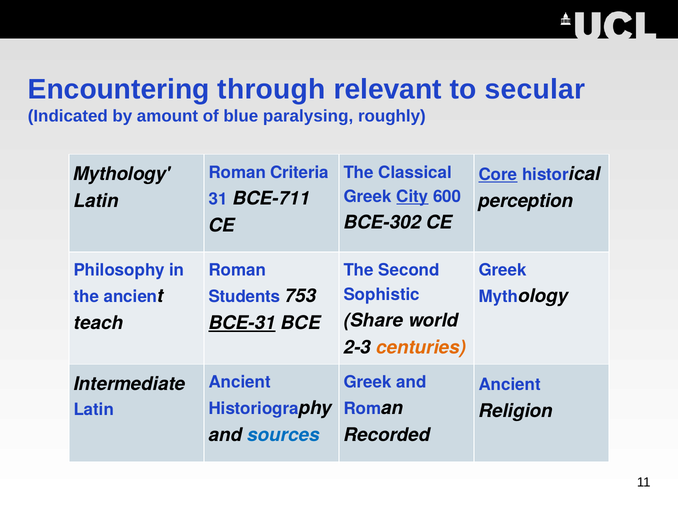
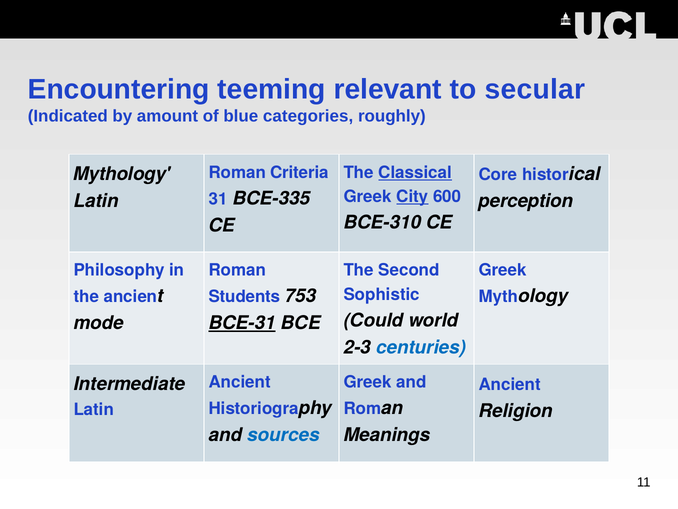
through: through -> teeming
paralysing: paralysing -> categories
Classical underline: none -> present
Core underline: present -> none
BCE-711: BCE-711 -> BCE-335
BCE-302: BCE-302 -> BCE-310
Share: Share -> Could
teach: teach -> mode
centuries colour: orange -> blue
Recorded: Recorded -> Meanings
